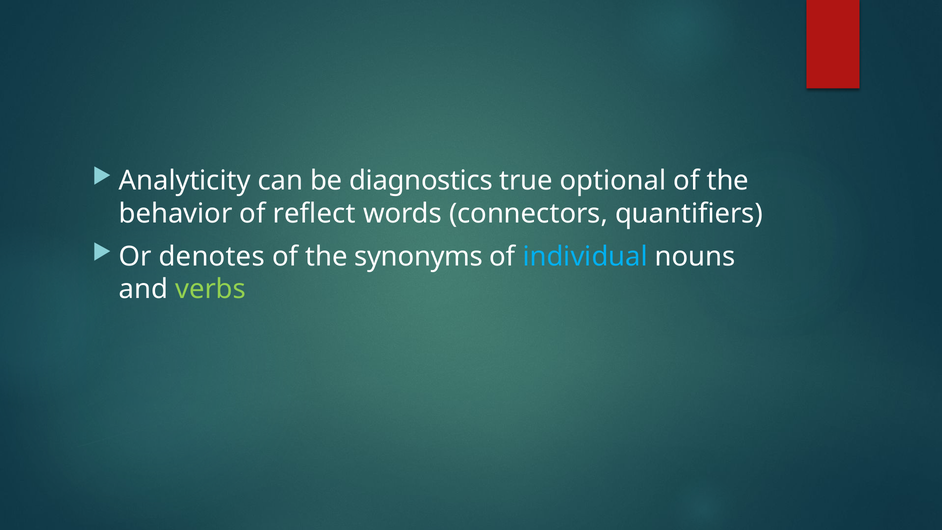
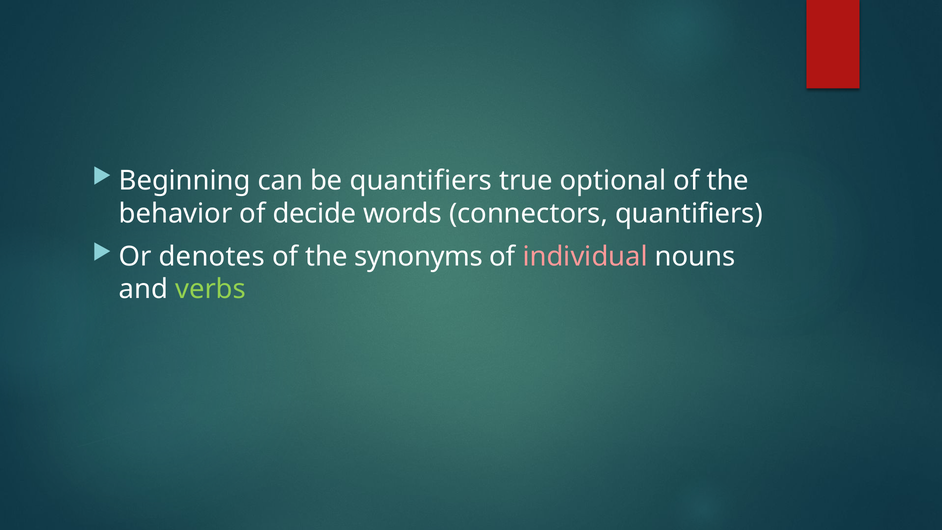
Analyticity: Analyticity -> Beginning
be diagnostics: diagnostics -> quantifiers
reflect: reflect -> decide
individual colour: light blue -> pink
